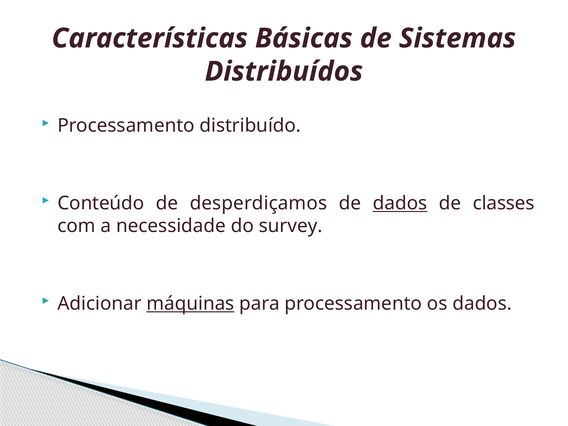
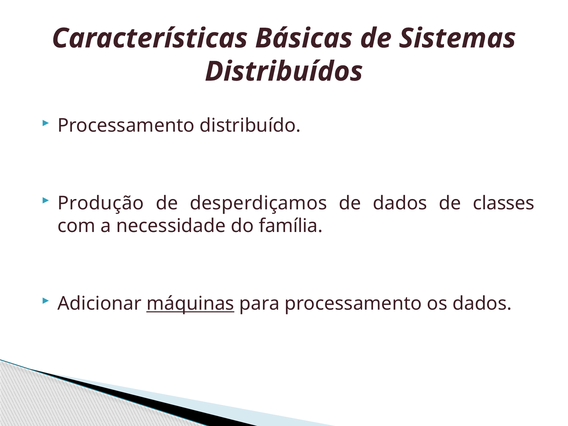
Conteúdo: Conteúdo -> Produção
dados at (400, 203) underline: present -> none
survey: survey -> família
